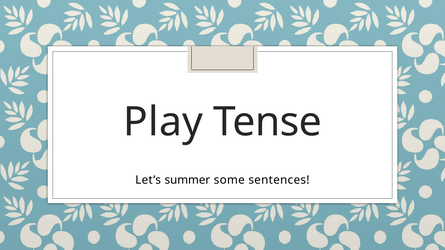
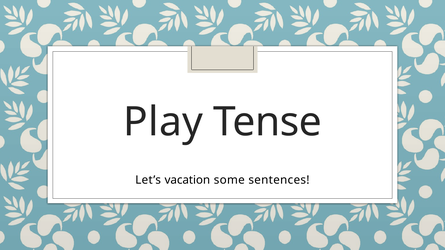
summer: summer -> vacation
